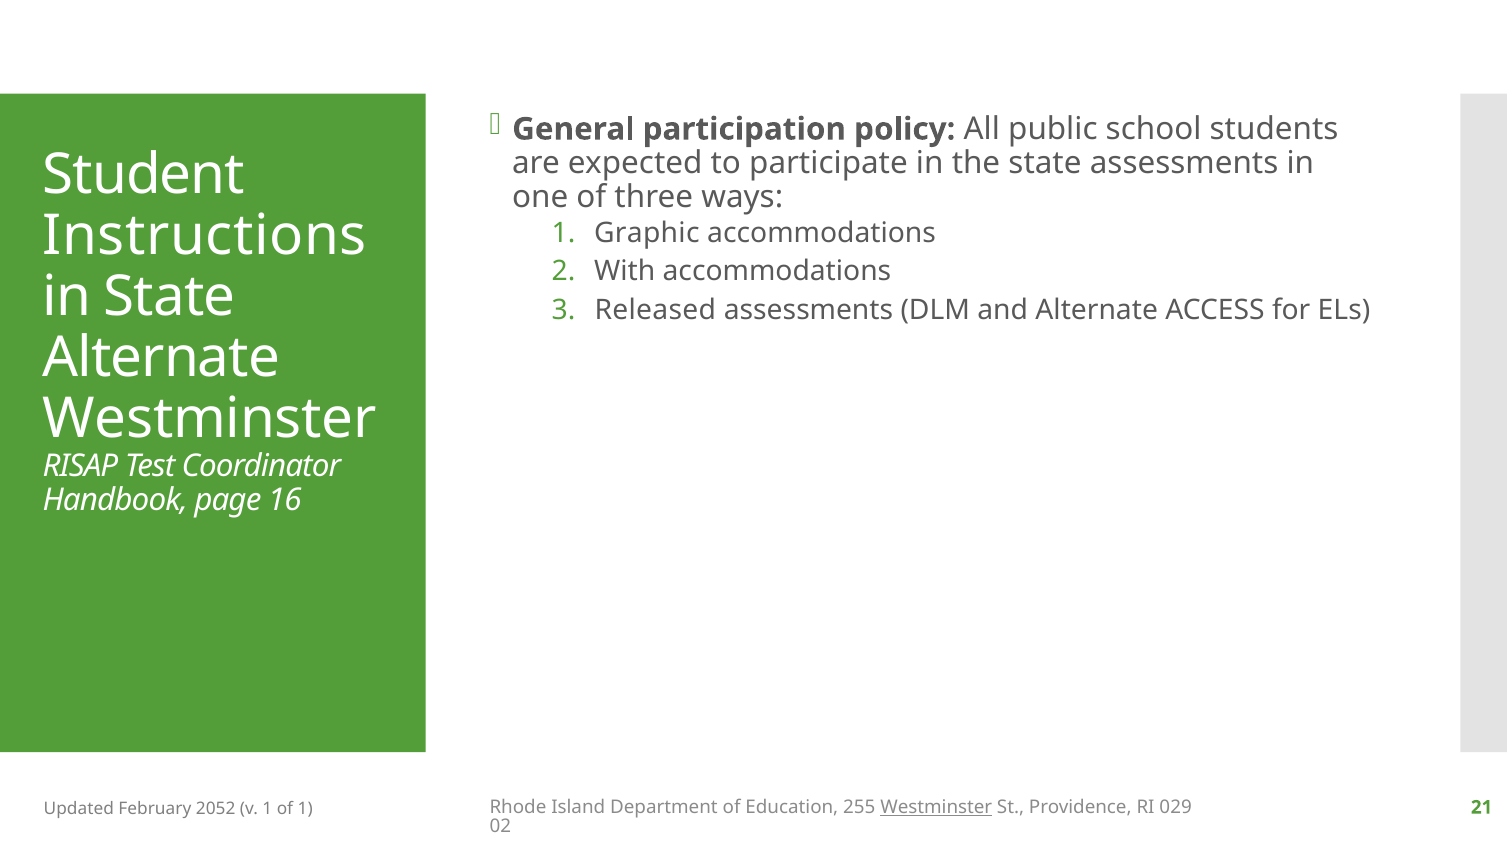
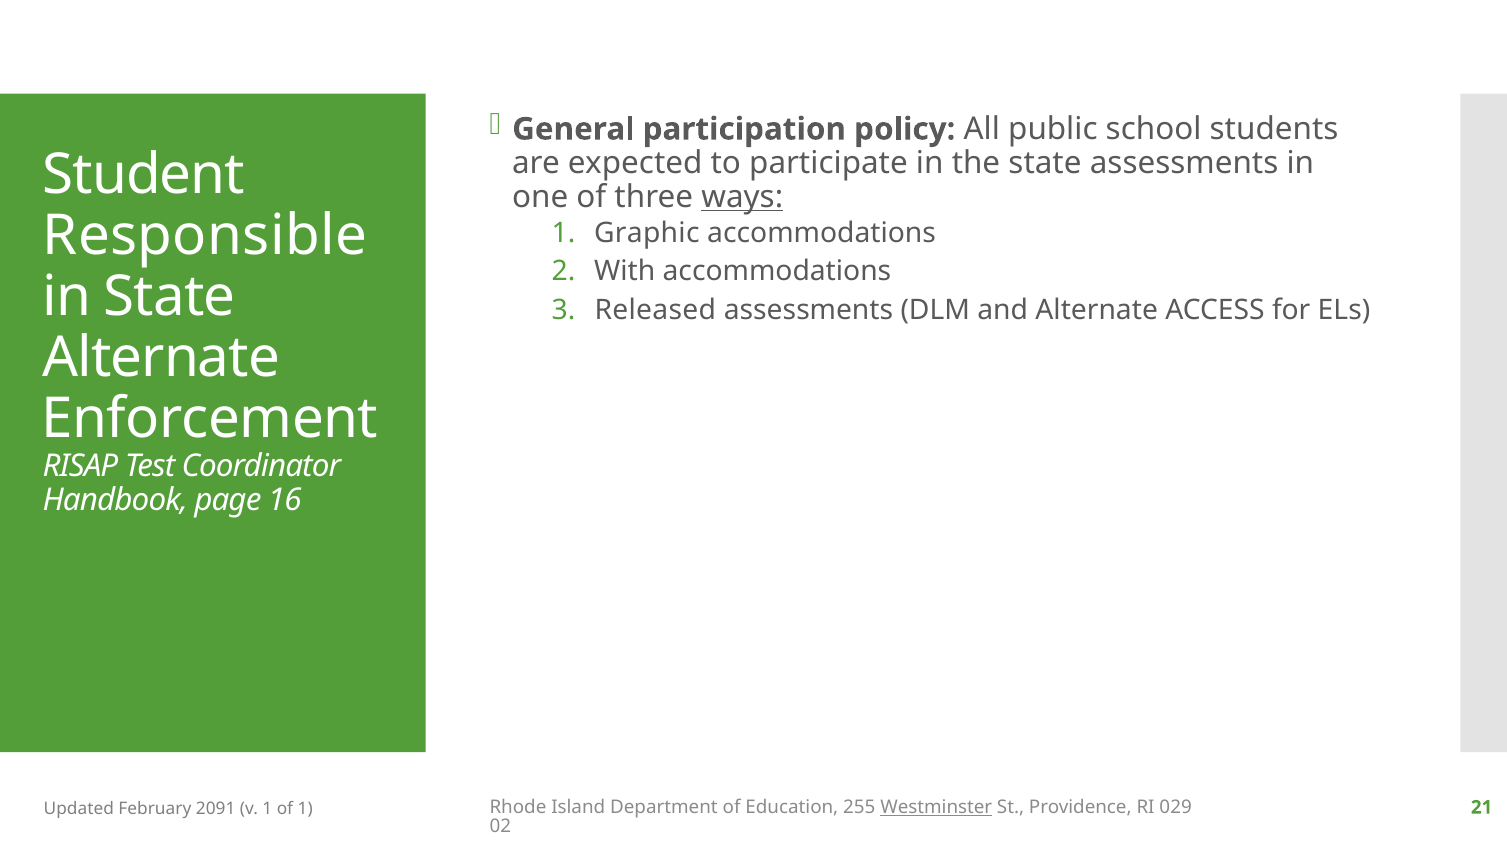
ways underline: none -> present
Instructions: Instructions -> Responsible
Westminster at (210, 419): Westminster -> Enforcement
2052: 2052 -> 2091
